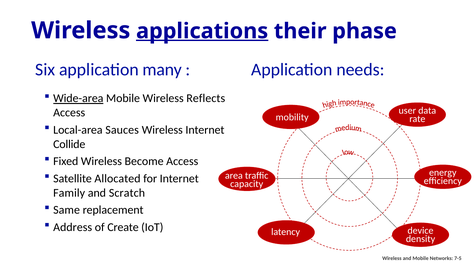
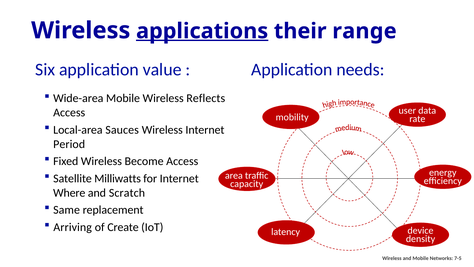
phase: phase -> range
many: many -> value
Wide-area underline: present -> none
Collide: Collide -> Period
Allocated: Allocated -> Milliwatts
Family: Family -> Where
Address: Address -> Arriving
